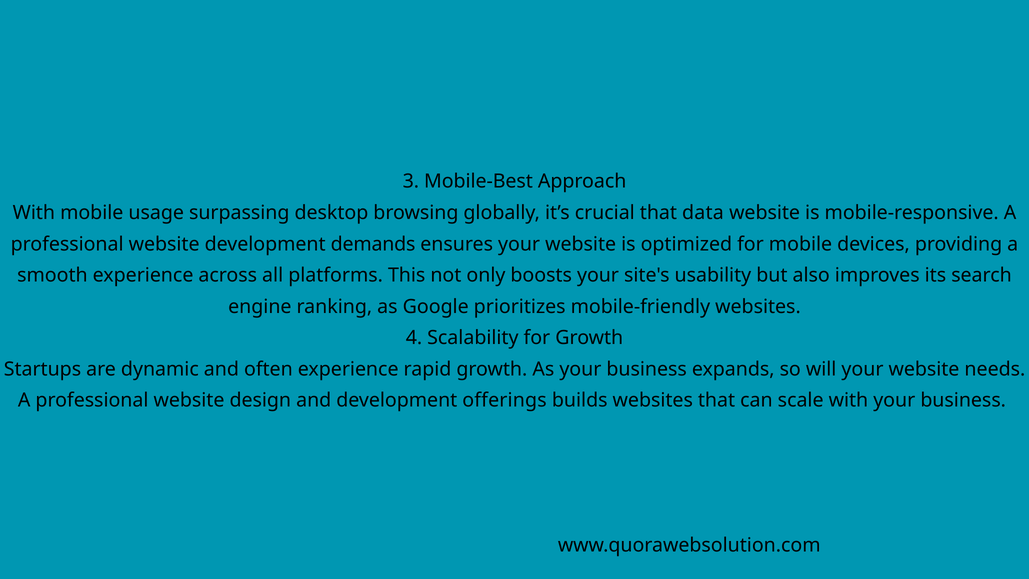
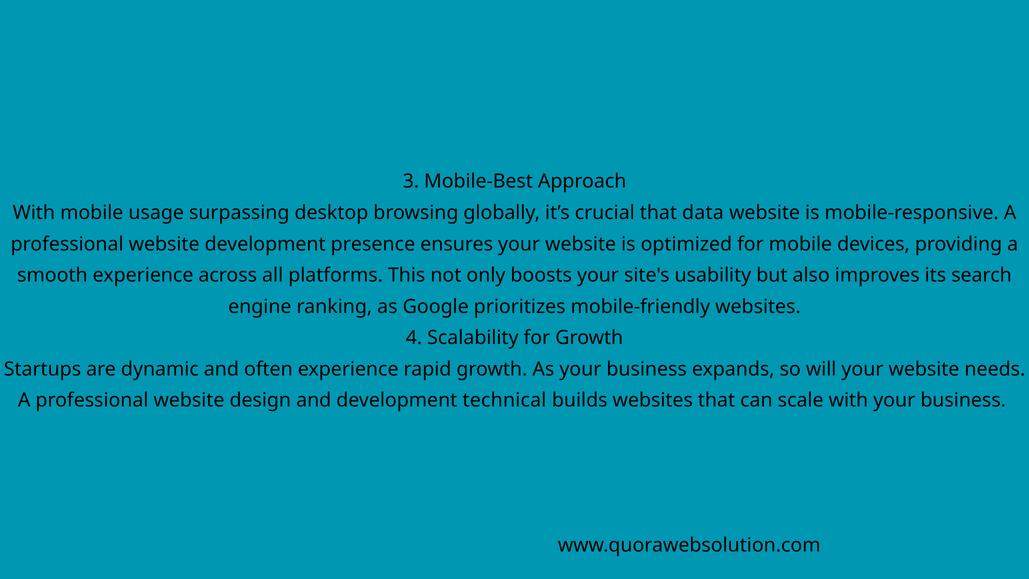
demands: demands -> presence
offerings: offerings -> technical
